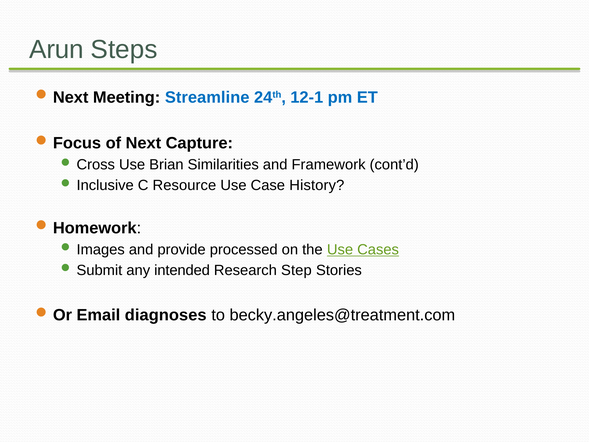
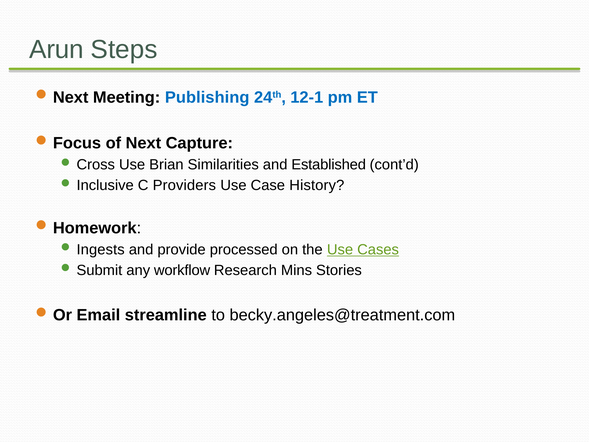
Streamline: Streamline -> Publishing
Framework: Framework -> Established
Resource: Resource -> Providers
Images: Images -> Ingests
intended: intended -> workflow
Step: Step -> Mins
diagnoses: diagnoses -> streamline
